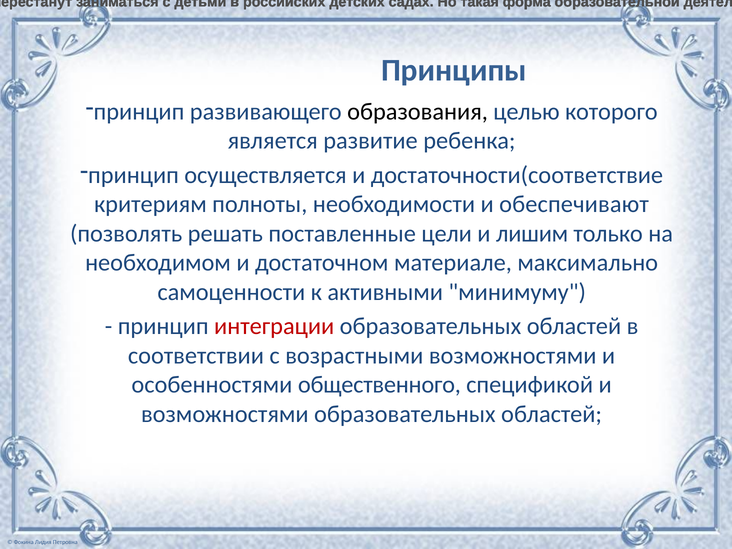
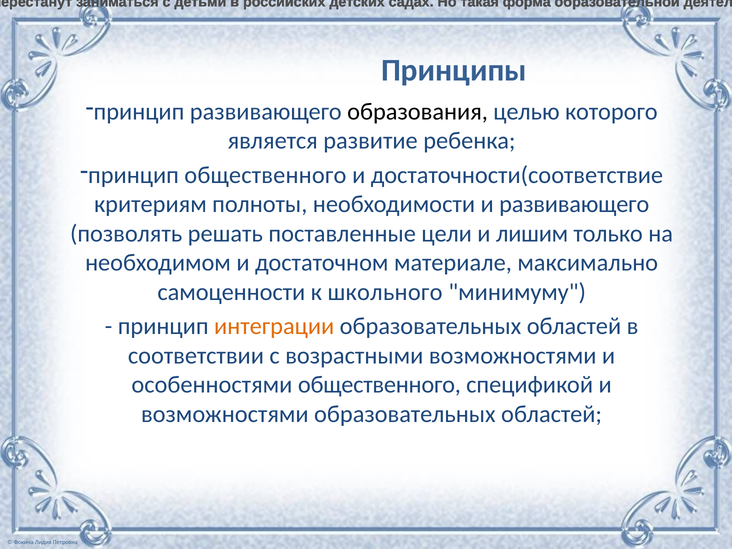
принцип осуществляется: осуществляется -> общественного
и обеспечивают: обеспечивают -> развивающего
активными: активными -> школьного
интеграции colour: red -> orange
